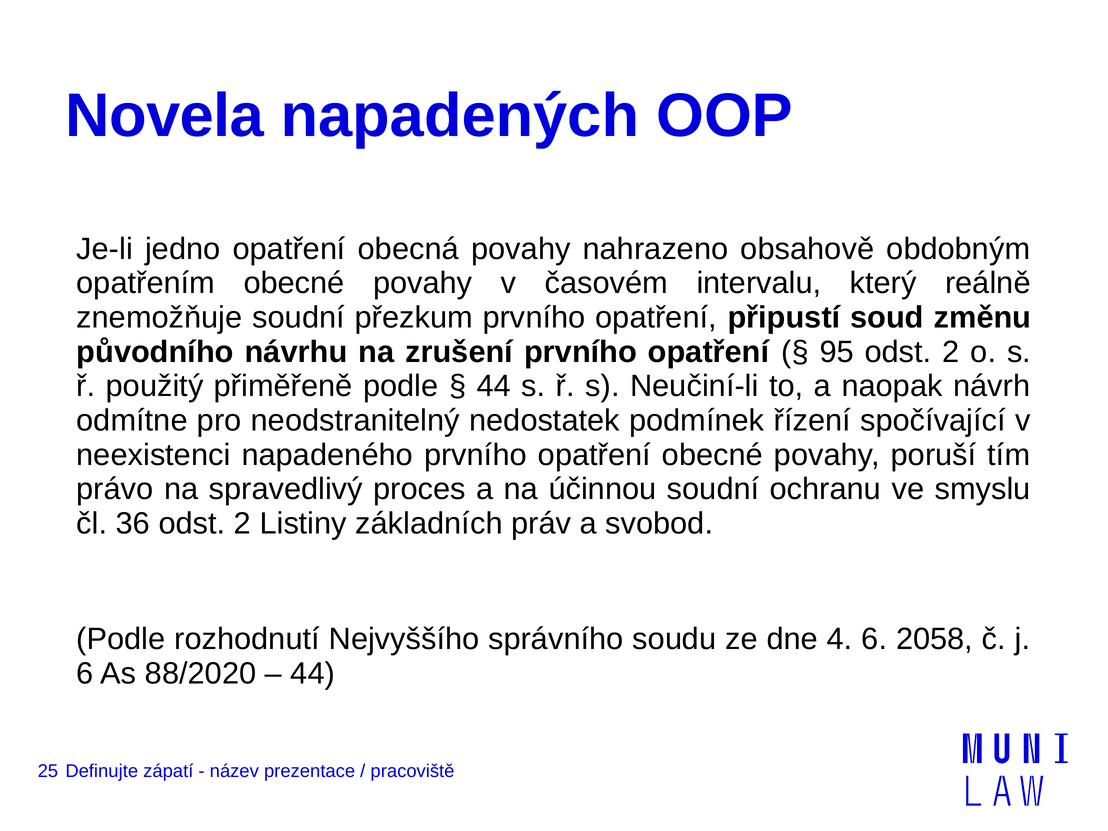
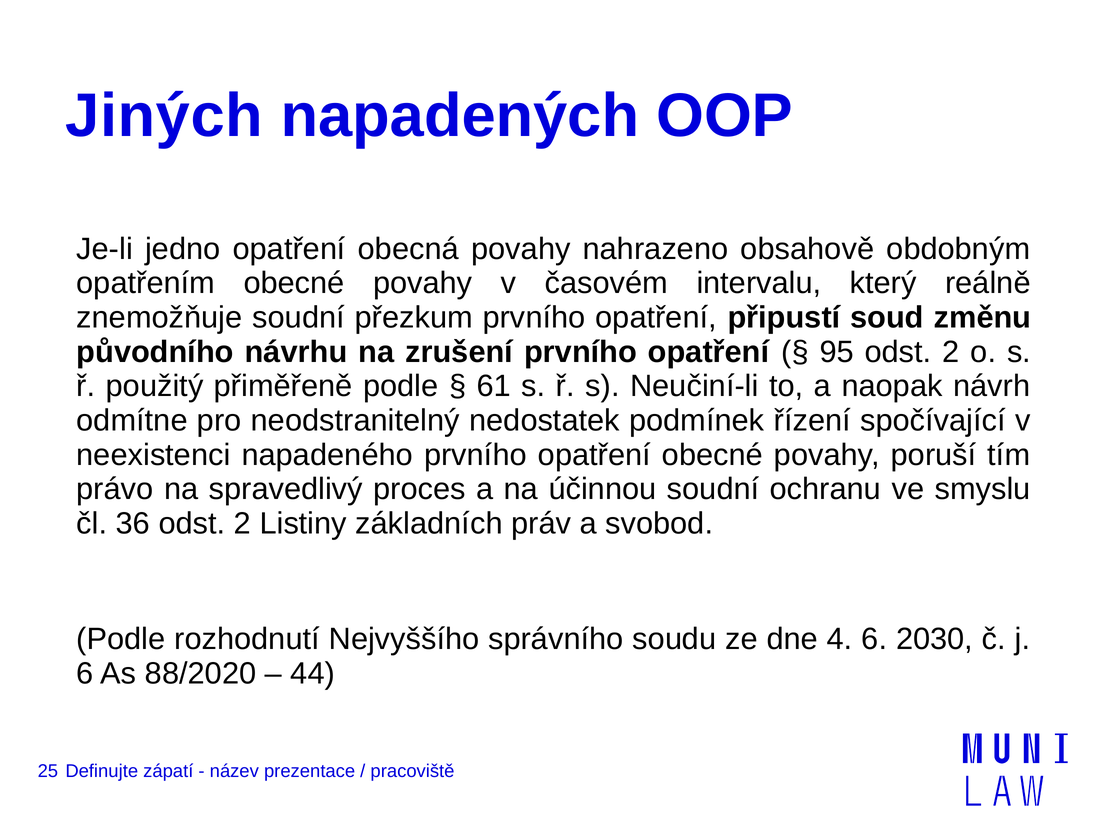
Novela: Novela -> Jiných
44 at (494, 386): 44 -> 61
2058: 2058 -> 2030
